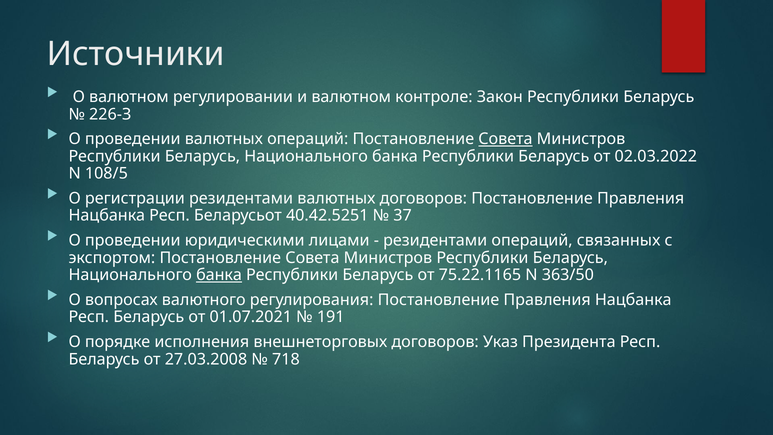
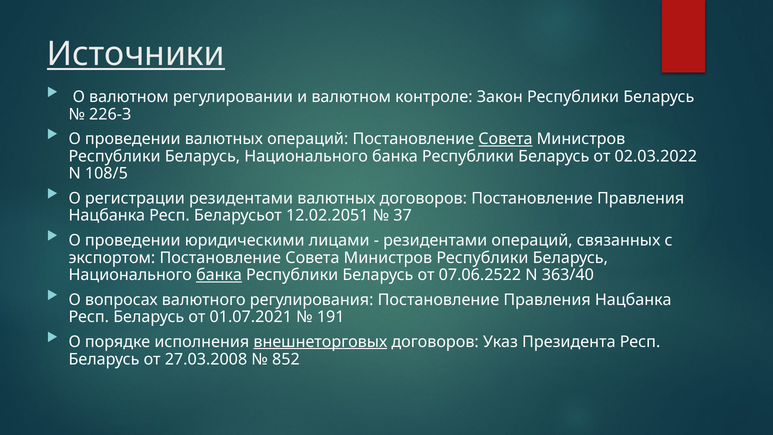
Источники underline: none -> present
40.42.5251: 40.42.5251 -> 12.02.2051
75.22.1165: 75.22.1165 -> 07.06.2522
363/50: 363/50 -> 363/40
внешнеторговых underline: none -> present
718: 718 -> 852
